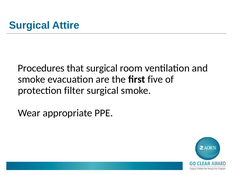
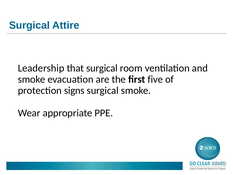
Procedures: Procedures -> Leadership
filter: filter -> signs
